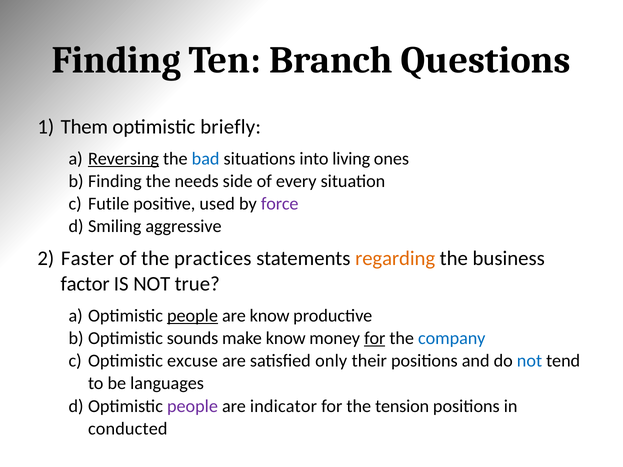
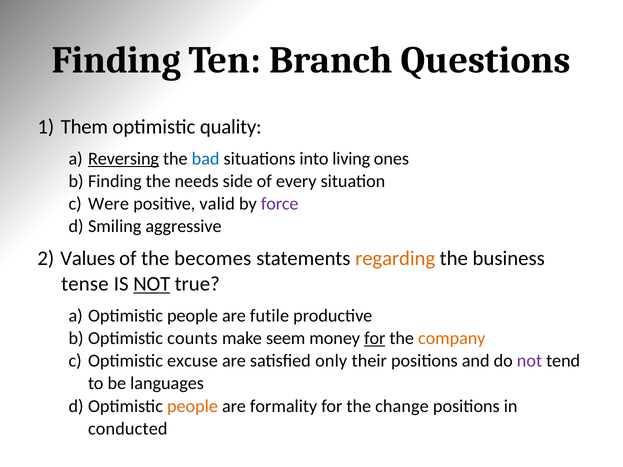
briefly: briefly -> quality
Futile: Futile -> Were
used: used -> valid
Faster: Faster -> Values
practices: practices -> becomes
factor: factor -> tense
NOT at (152, 284) underline: none -> present
people at (192, 316) underline: present -> none
are know: know -> futile
sounds: sounds -> counts
make know: know -> seem
company colour: blue -> orange
not at (529, 361) colour: blue -> purple
people at (192, 406) colour: purple -> orange
indicator: indicator -> formality
tension: tension -> change
